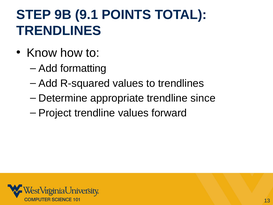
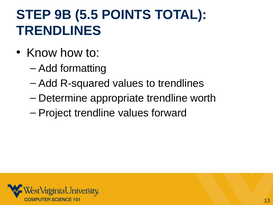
9.1: 9.1 -> 5.5
since: since -> worth
